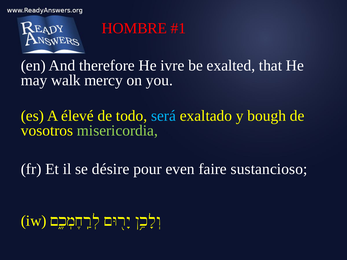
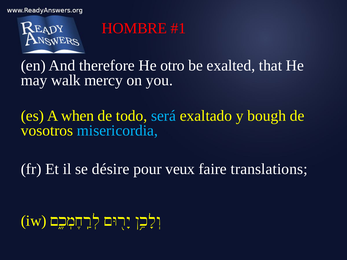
ivre: ivre -> otro
élevé: élevé -> when
misericordia colour: light green -> light blue
even: even -> veux
sustancioso: sustancioso -> translations
